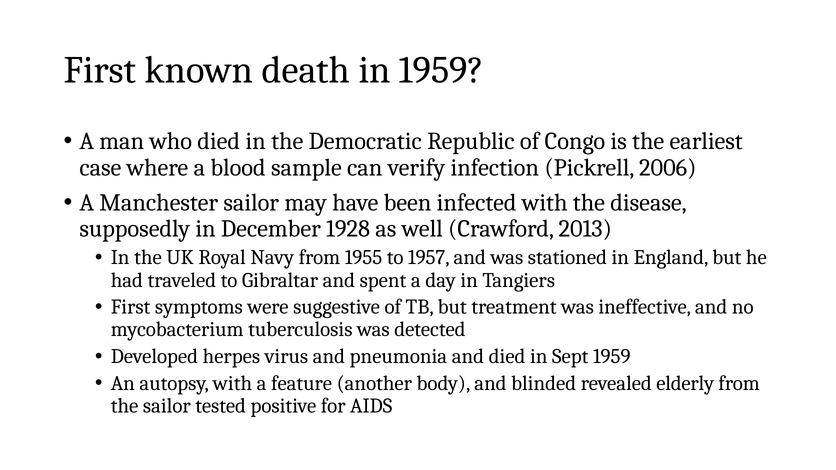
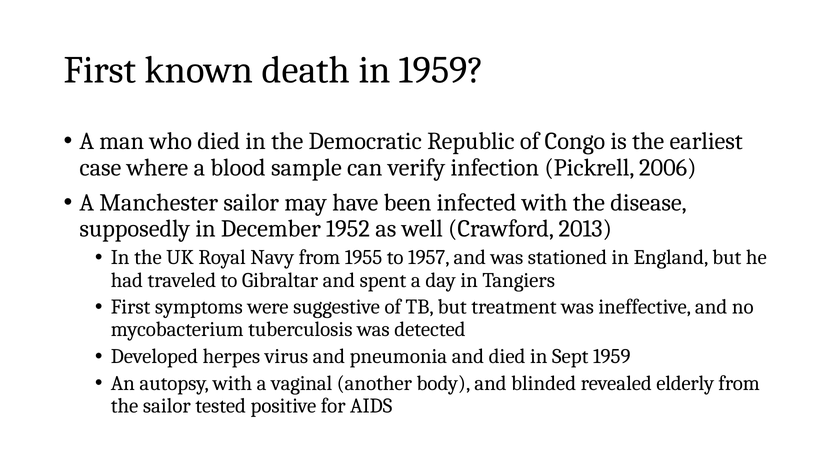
1928: 1928 -> 1952
feature: feature -> vaginal
